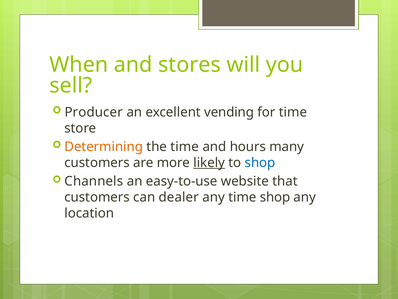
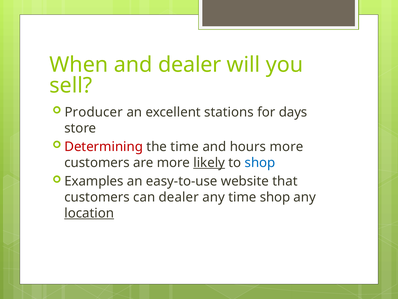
and stores: stores -> dealer
vending: vending -> stations
for time: time -> days
Determining colour: orange -> red
hours many: many -> more
Channels: Channels -> Examples
location underline: none -> present
